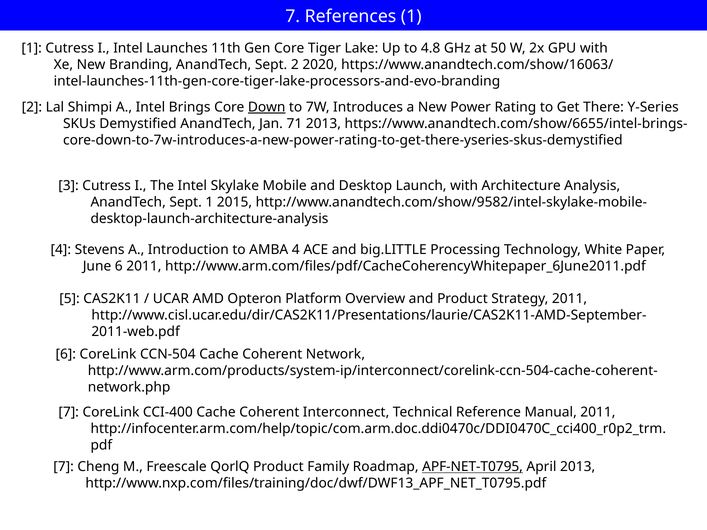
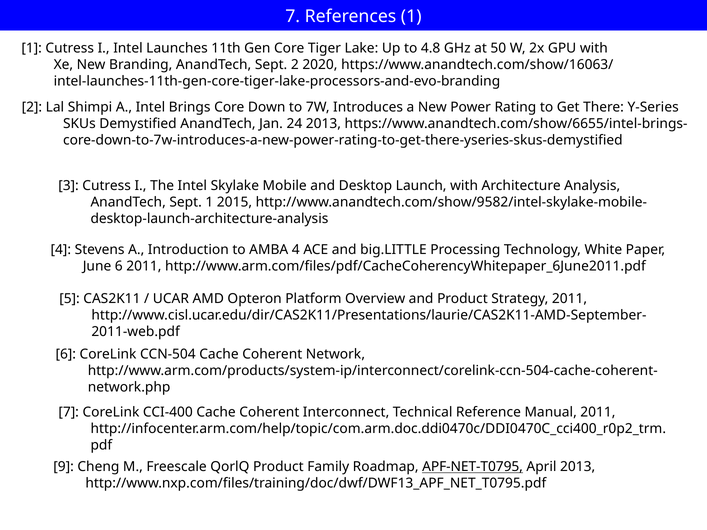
Down underline: present -> none
71: 71 -> 24
7 at (64, 467): 7 -> 9
